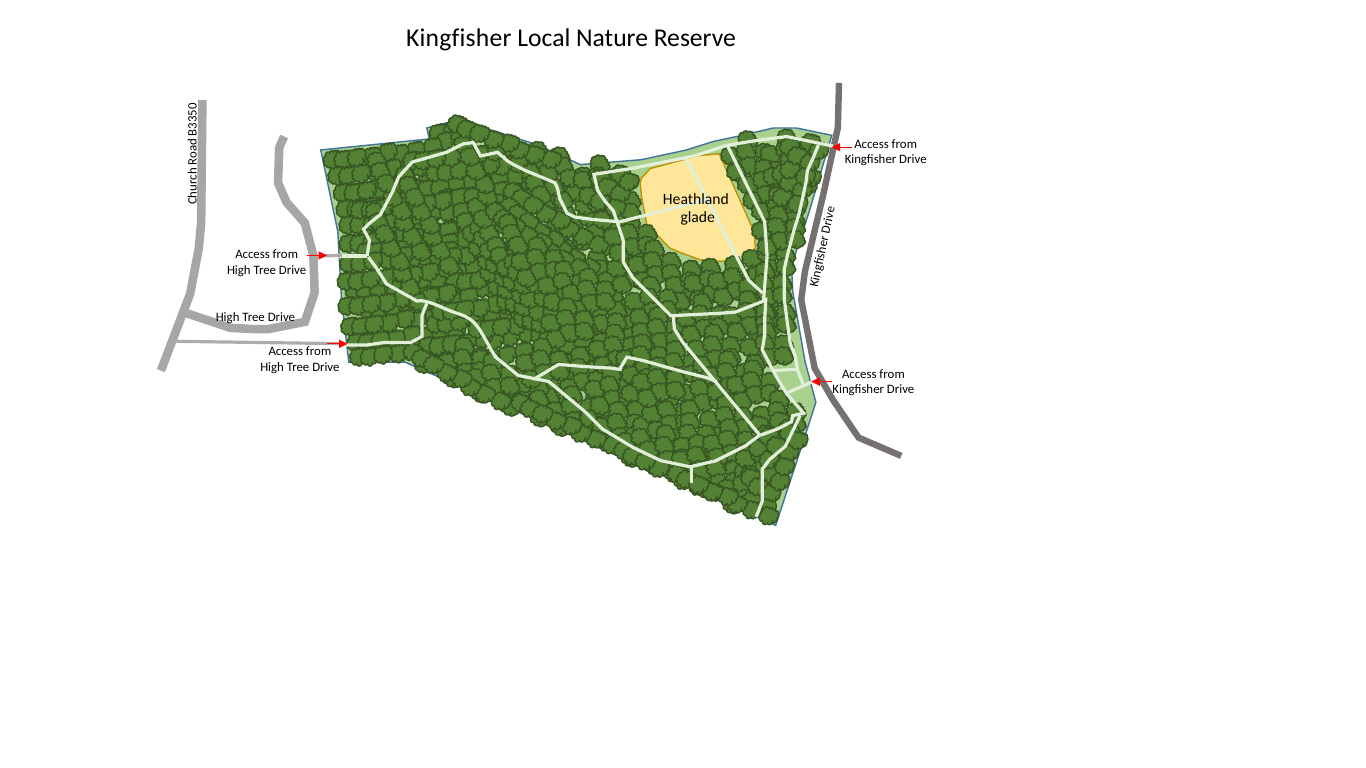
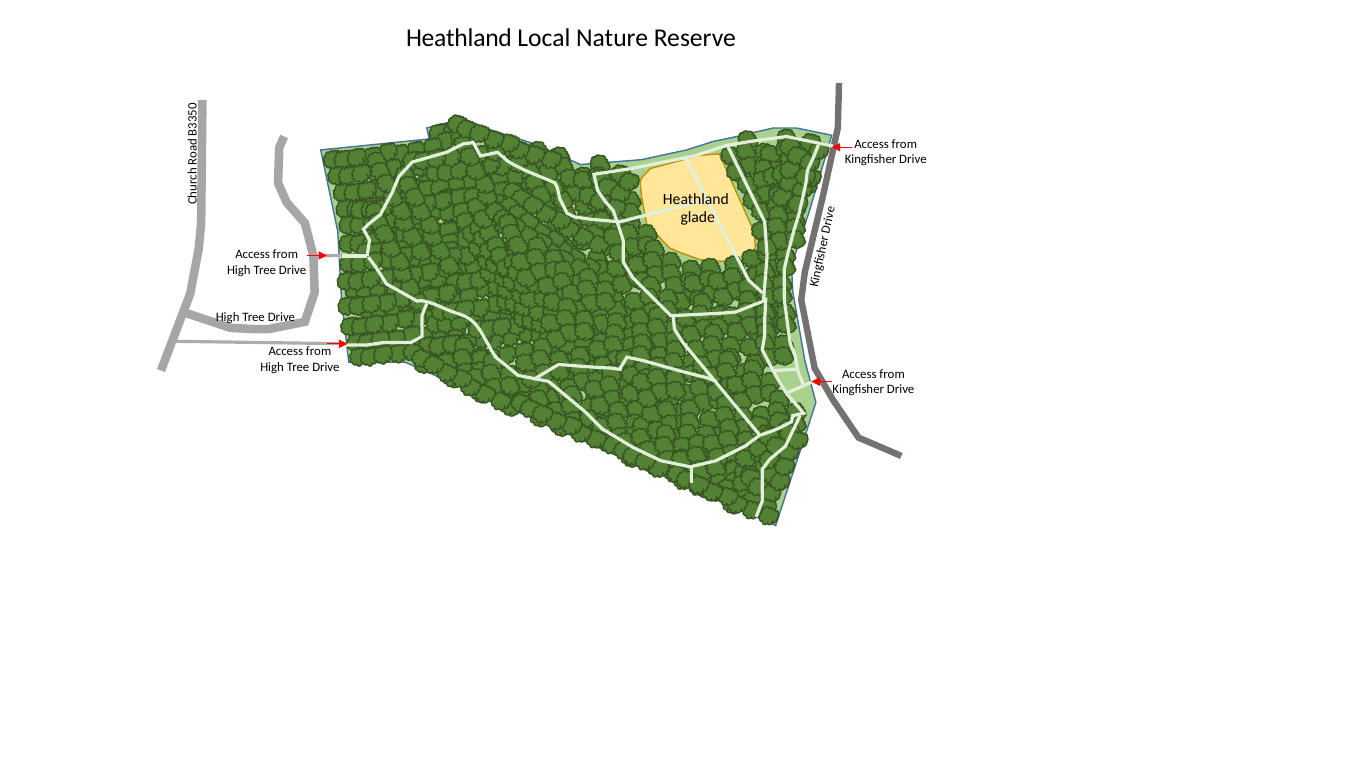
Kingfisher at (459, 38): Kingfisher -> Heathland
